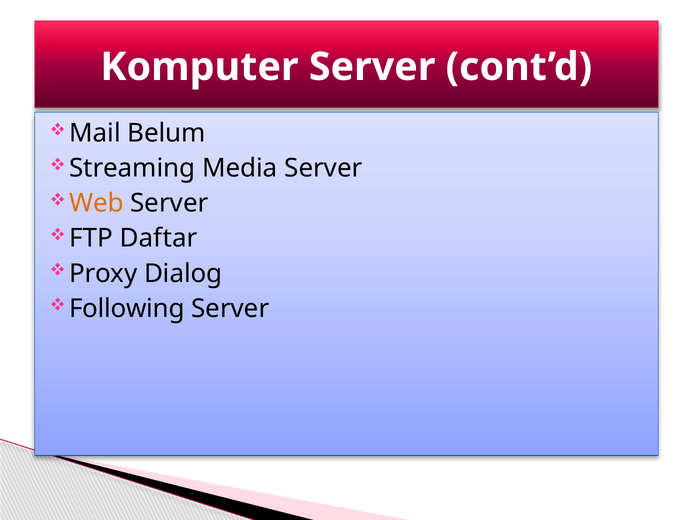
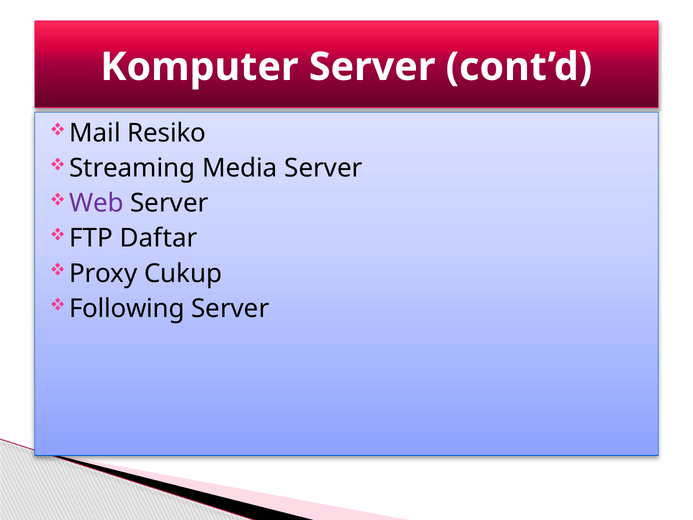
Belum: Belum -> Resiko
Web colour: orange -> purple
Dialog: Dialog -> Cukup
